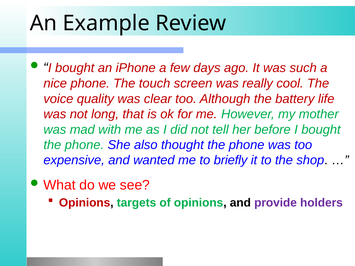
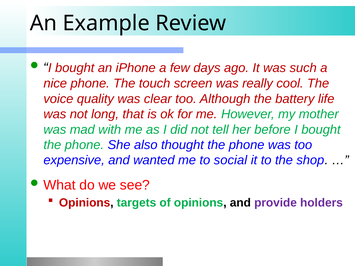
briefly: briefly -> social
